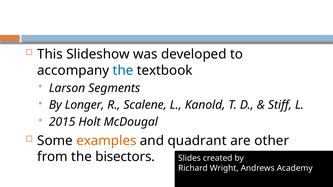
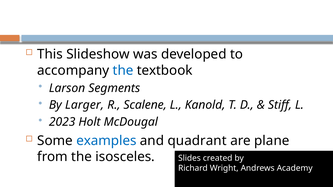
Longer: Longer -> Larger
2015: 2015 -> 2023
examples colour: orange -> blue
other: other -> plane
bisectors: bisectors -> isosceles
